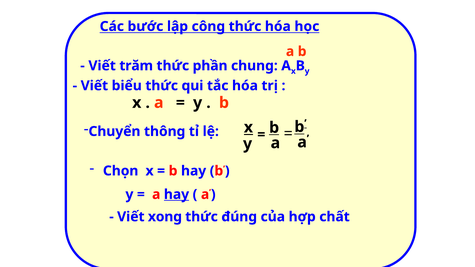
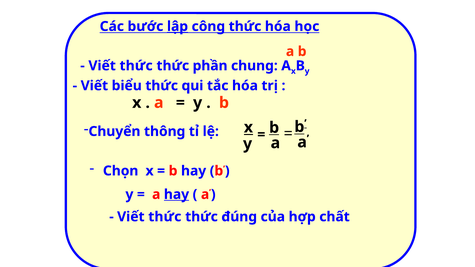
lập underline: none -> present
trăm at (136, 66): trăm -> thức
xong at (165, 217): xong -> thức
